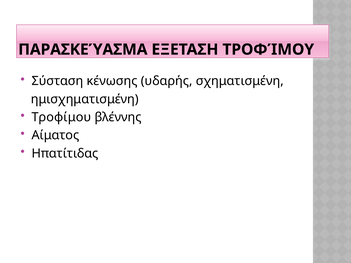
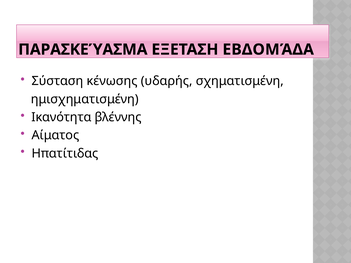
ΕΞΕΤΑΣΗ ΤΡΟΦΊΜΟΥ: ΤΡΟΦΊΜΟΥ -> ΕΒΔΟΜΆΔΑ
Τροφίμου at (61, 117): Τροφίμου -> Ικανότητα
